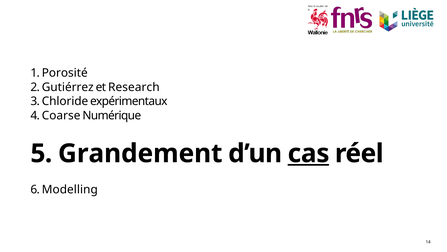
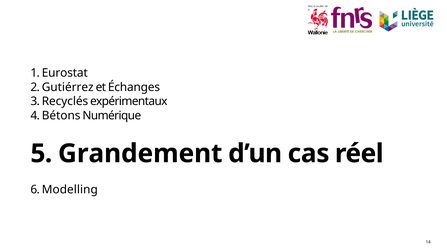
Porosité: Porosité -> Eurostat
Research: Research -> Échanges
Chloride: Chloride -> Recyclés
Coarse: Coarse -> Bétons
cas underline: present -> none
